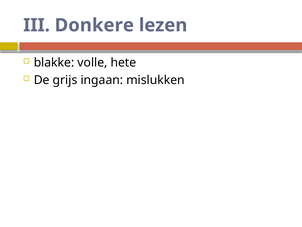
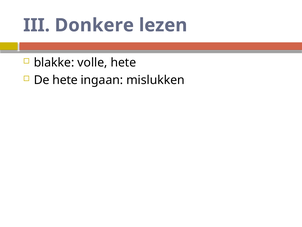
De grijs: grijs -> hete
